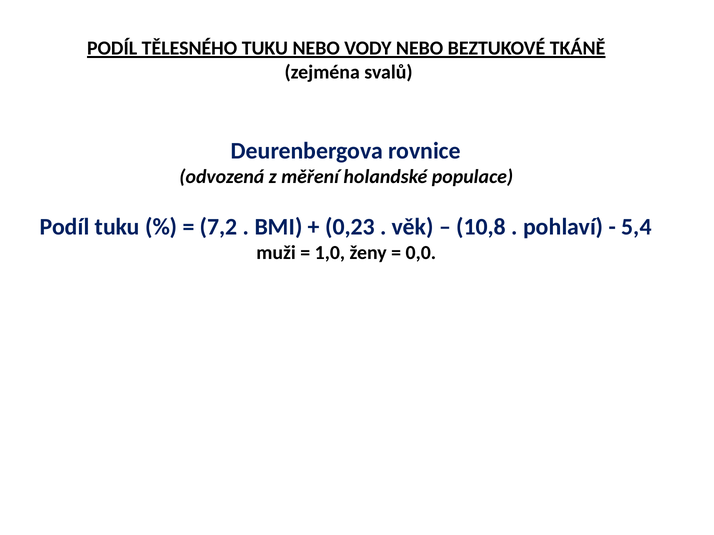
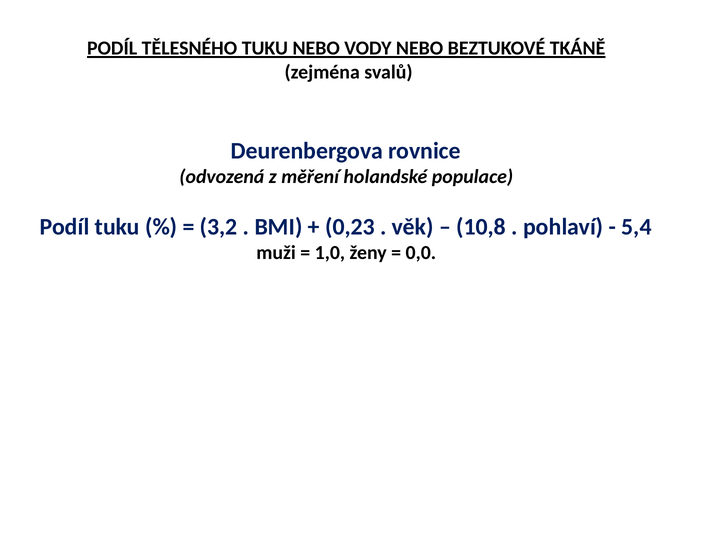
7,2: 7,2 -> 3,2
